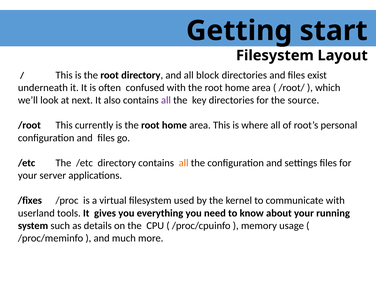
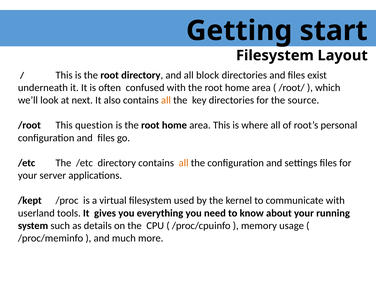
all at (166, 100) colour: purple -> orange
currently: currently -> question
/fixes: /fixes -> /kept
